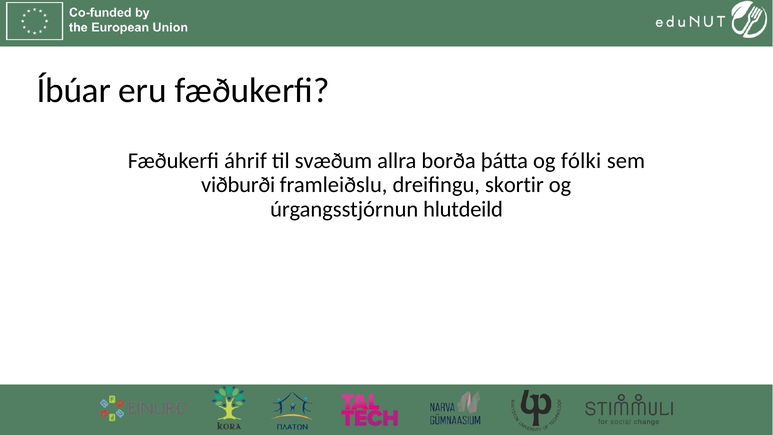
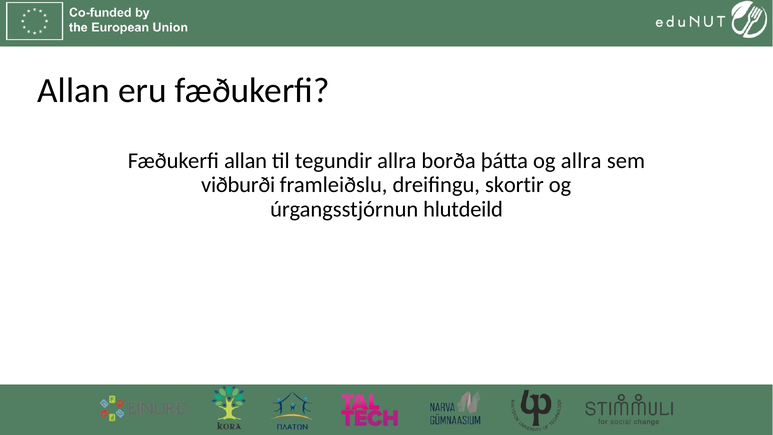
Íbúar at (74, 90): Íbúar -> Allan
Fæðukerfi áhrif: áhrif -> allan
svæðum: svæðum -> tegundir
og fólki: fólki -> allra
